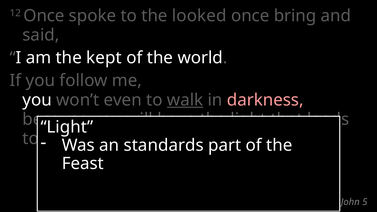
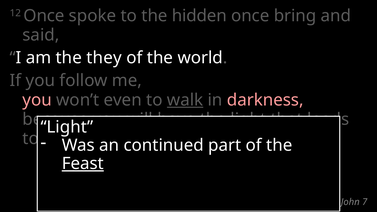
looked: looked -> hidden
kept: kept -> they
you at (37, 100) colour: white -> pink
standards: standards -> continued
Feast underline: none -> present
5: 5 -> 7
